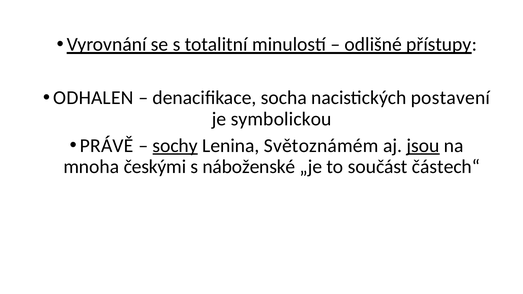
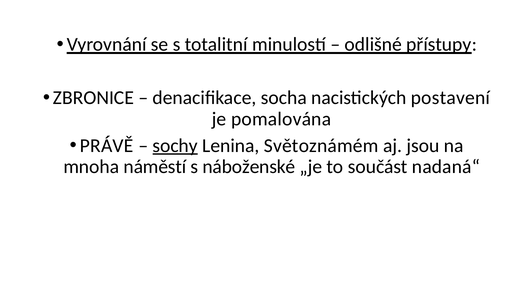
ODHALEN: ODHALEN -> ZBRONICE
symbolickou: symbolickou -> pomalována
jsou underline: present -> none
českými: českými -> náměstí
částech“: částech“ -> nadaná“
